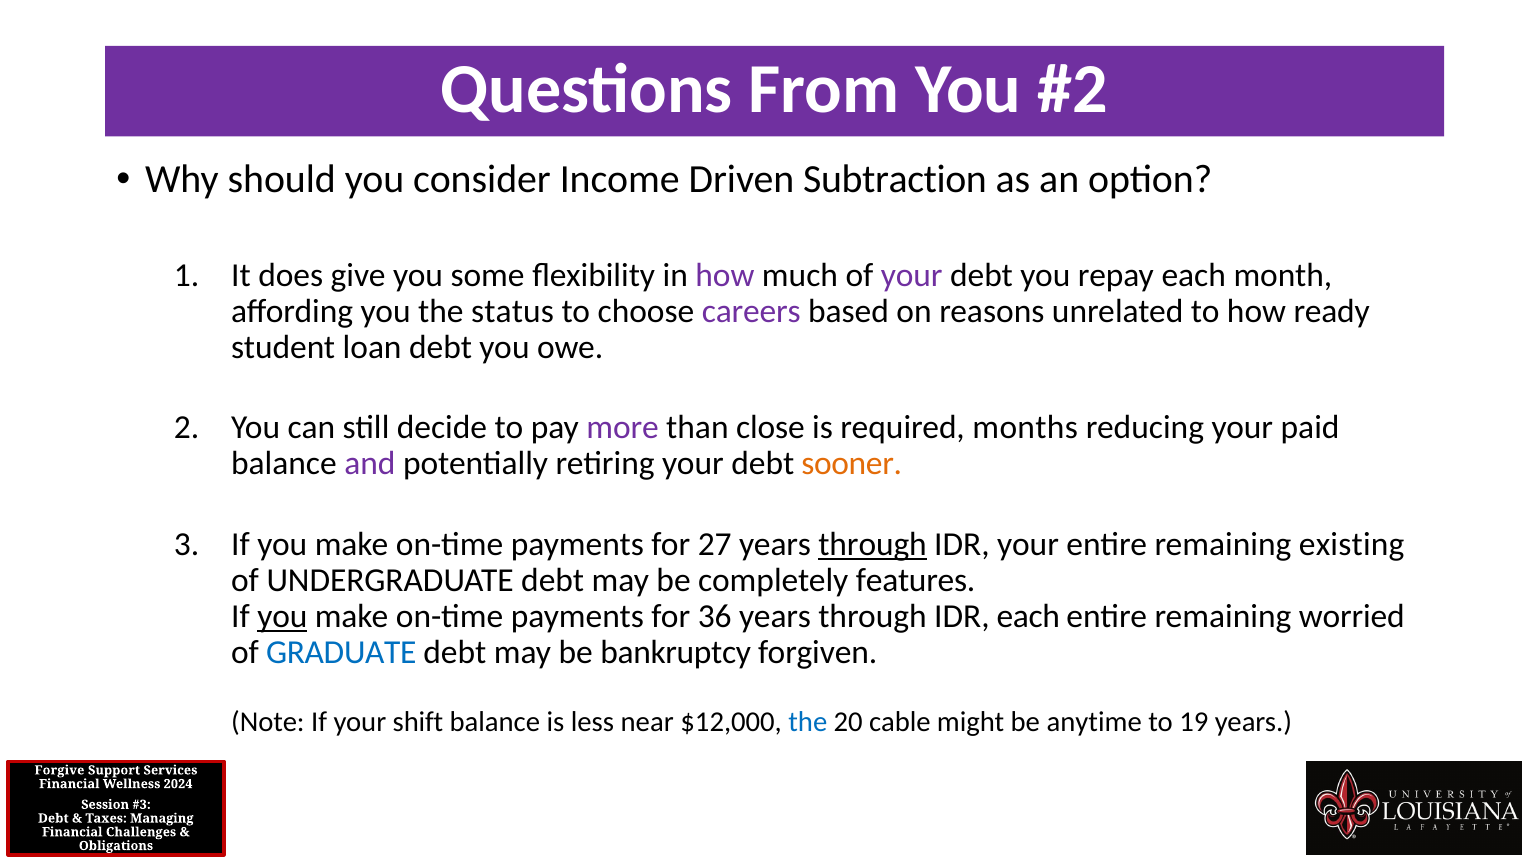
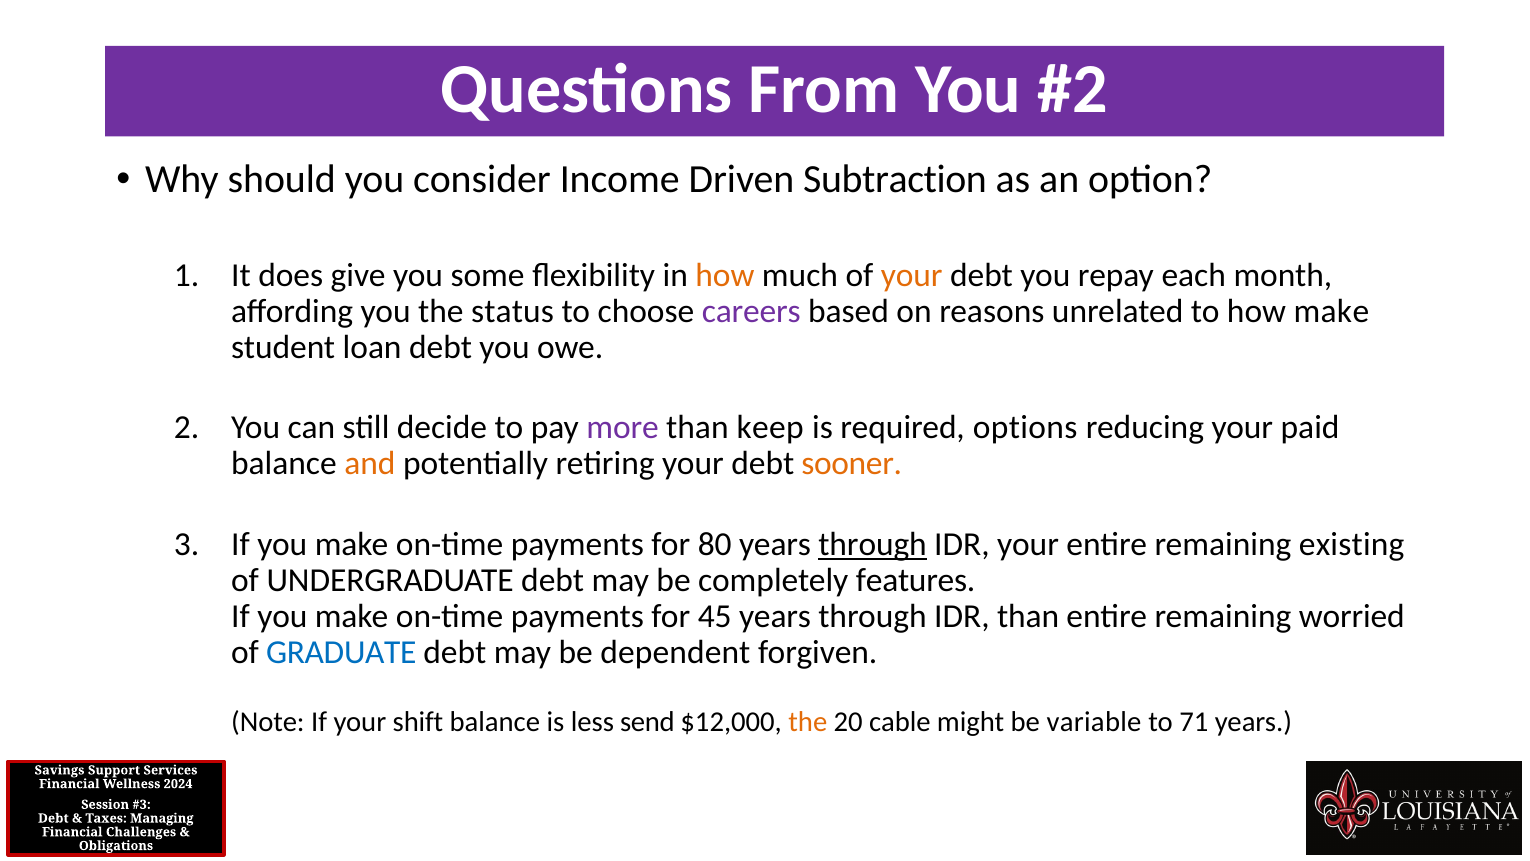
how at (725, 275) colour: purple -> orange
your at (912, 275) colour: purple -> orange
how ready: ready -> make
close: close -> keep
months: months -> options
and colour: purple -> orange
27: 27 -> 80
you at (282, 616) underline: present -> none
36: 36 -> 45
IDR each: each -> than
bankruptcy: bankruptcy -> dependent
near: near -> send
the at (808, 722) colour: blue -> orange
anytime: anytime -> variable
19: 19 -> 71
Forgive: Forgive -> Savings
